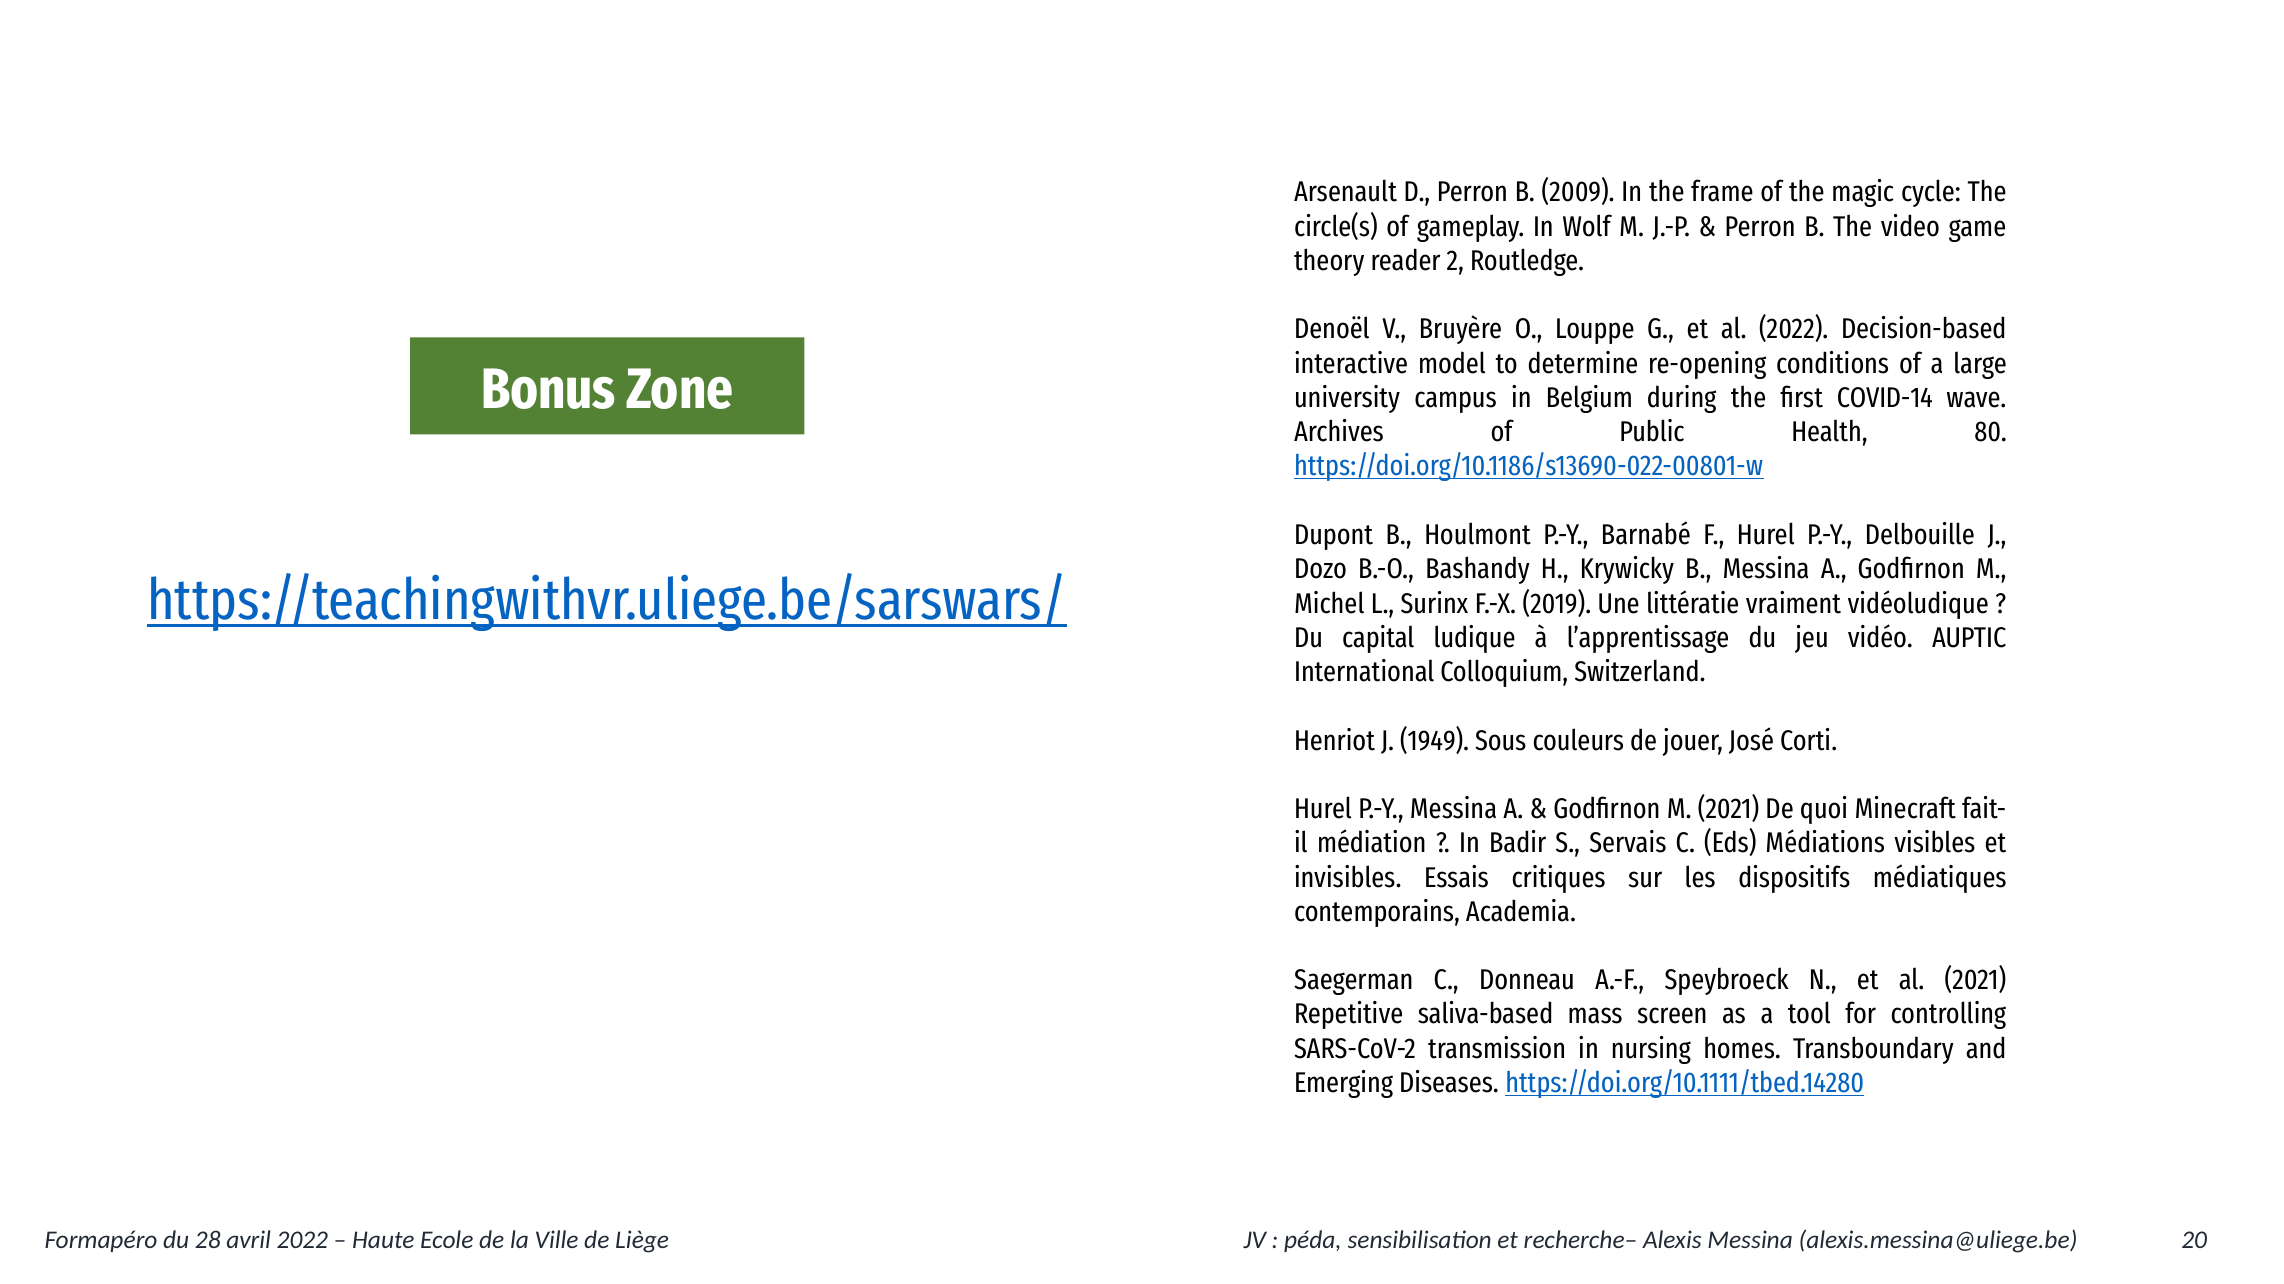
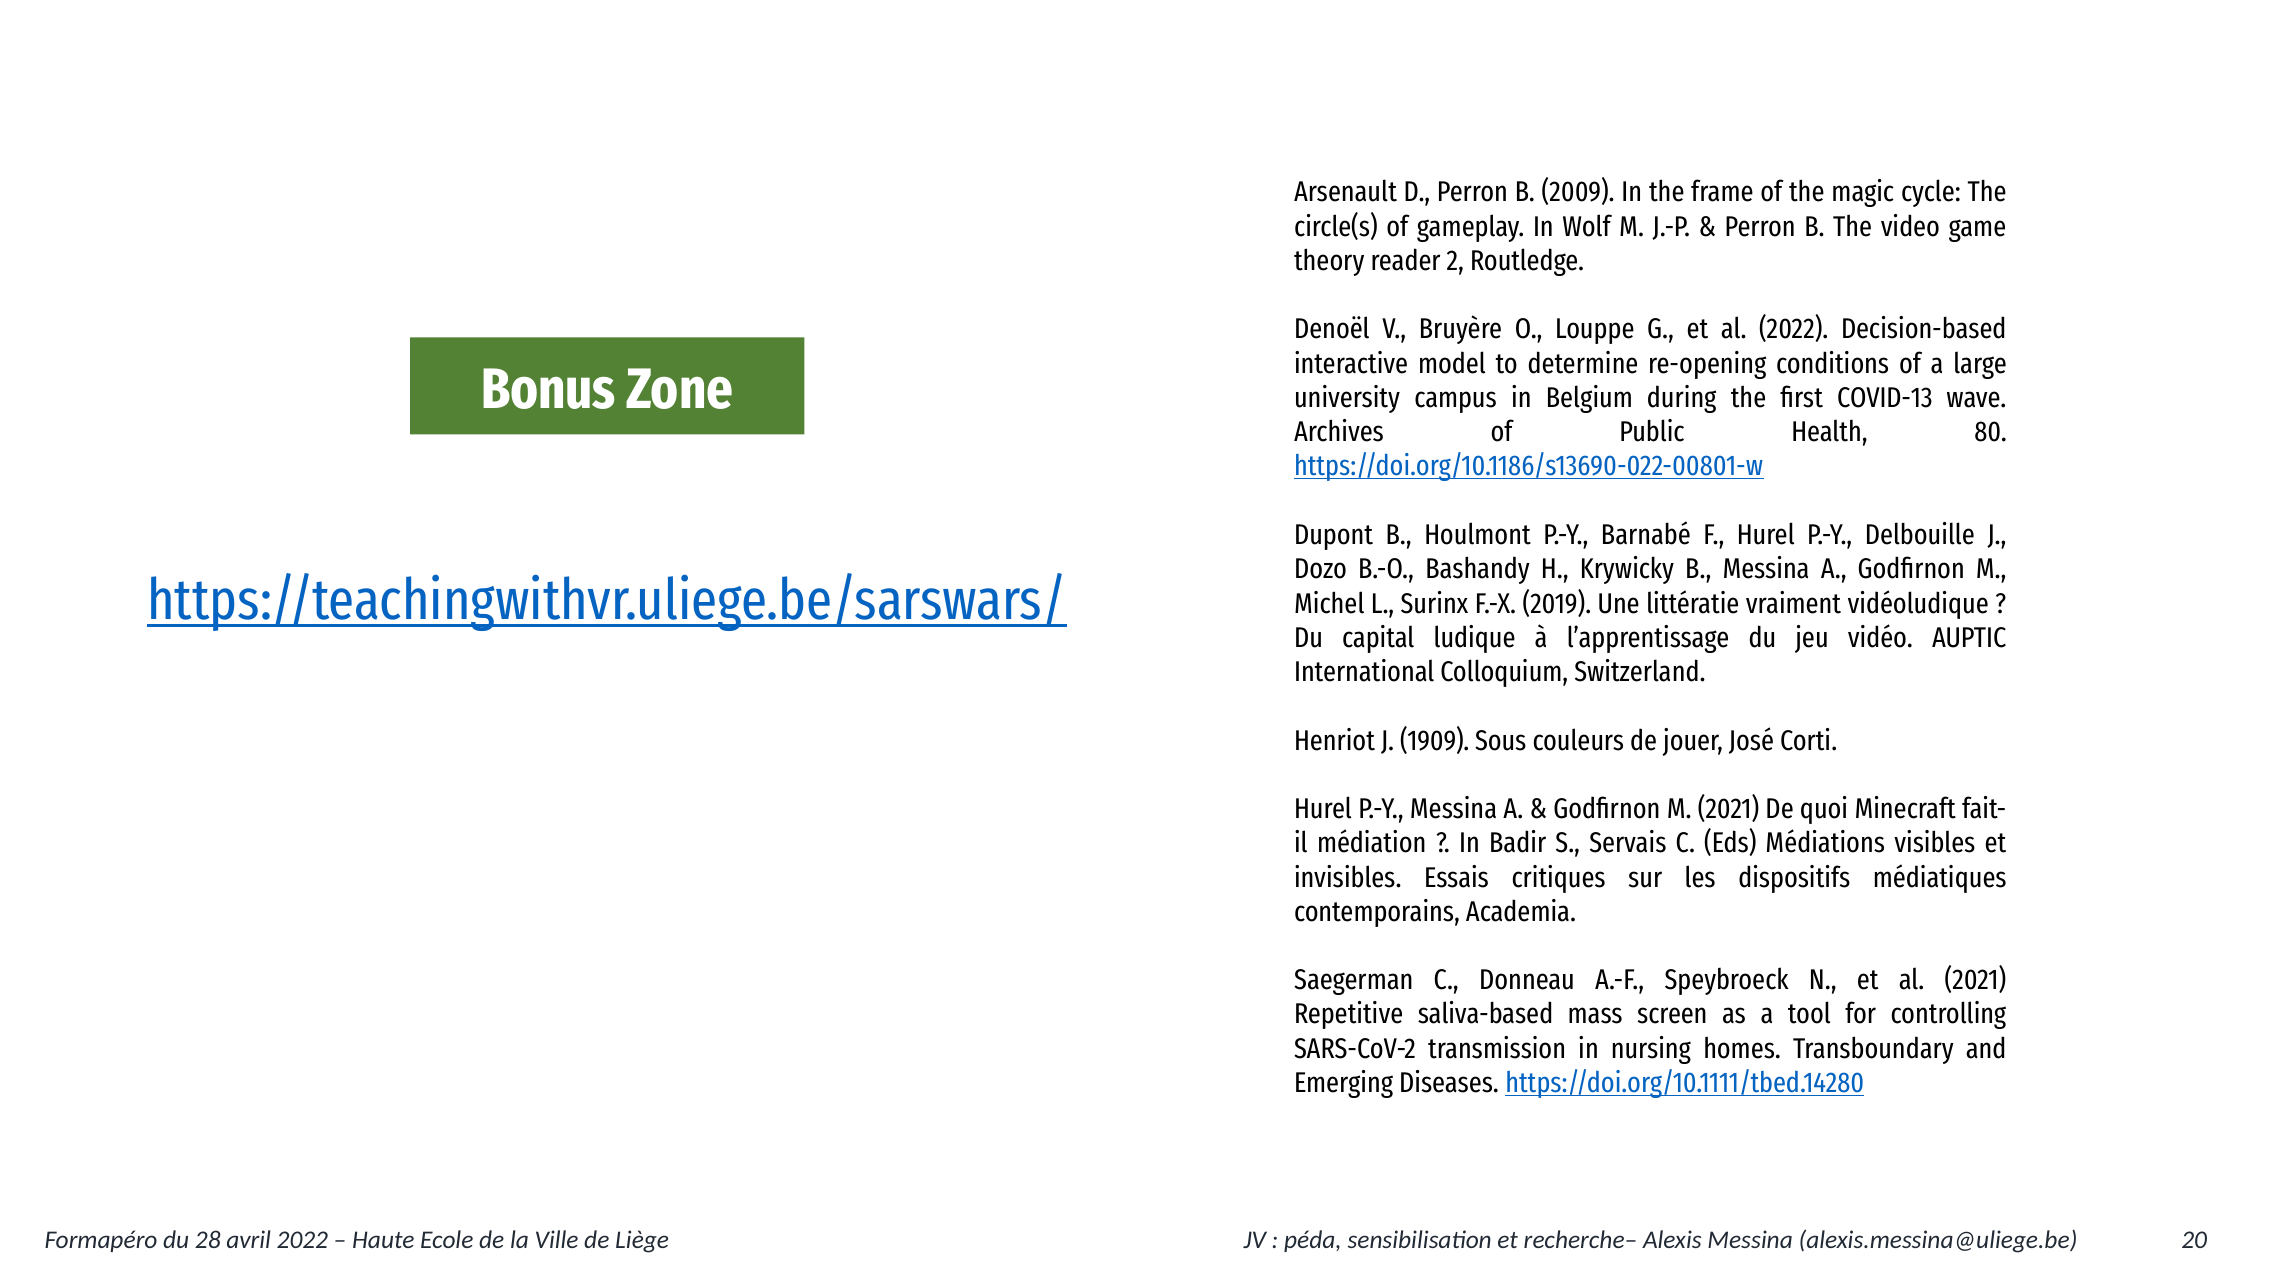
COVID-14: COVID-14 -> COVID-13
1949: 1949 -> 1909
